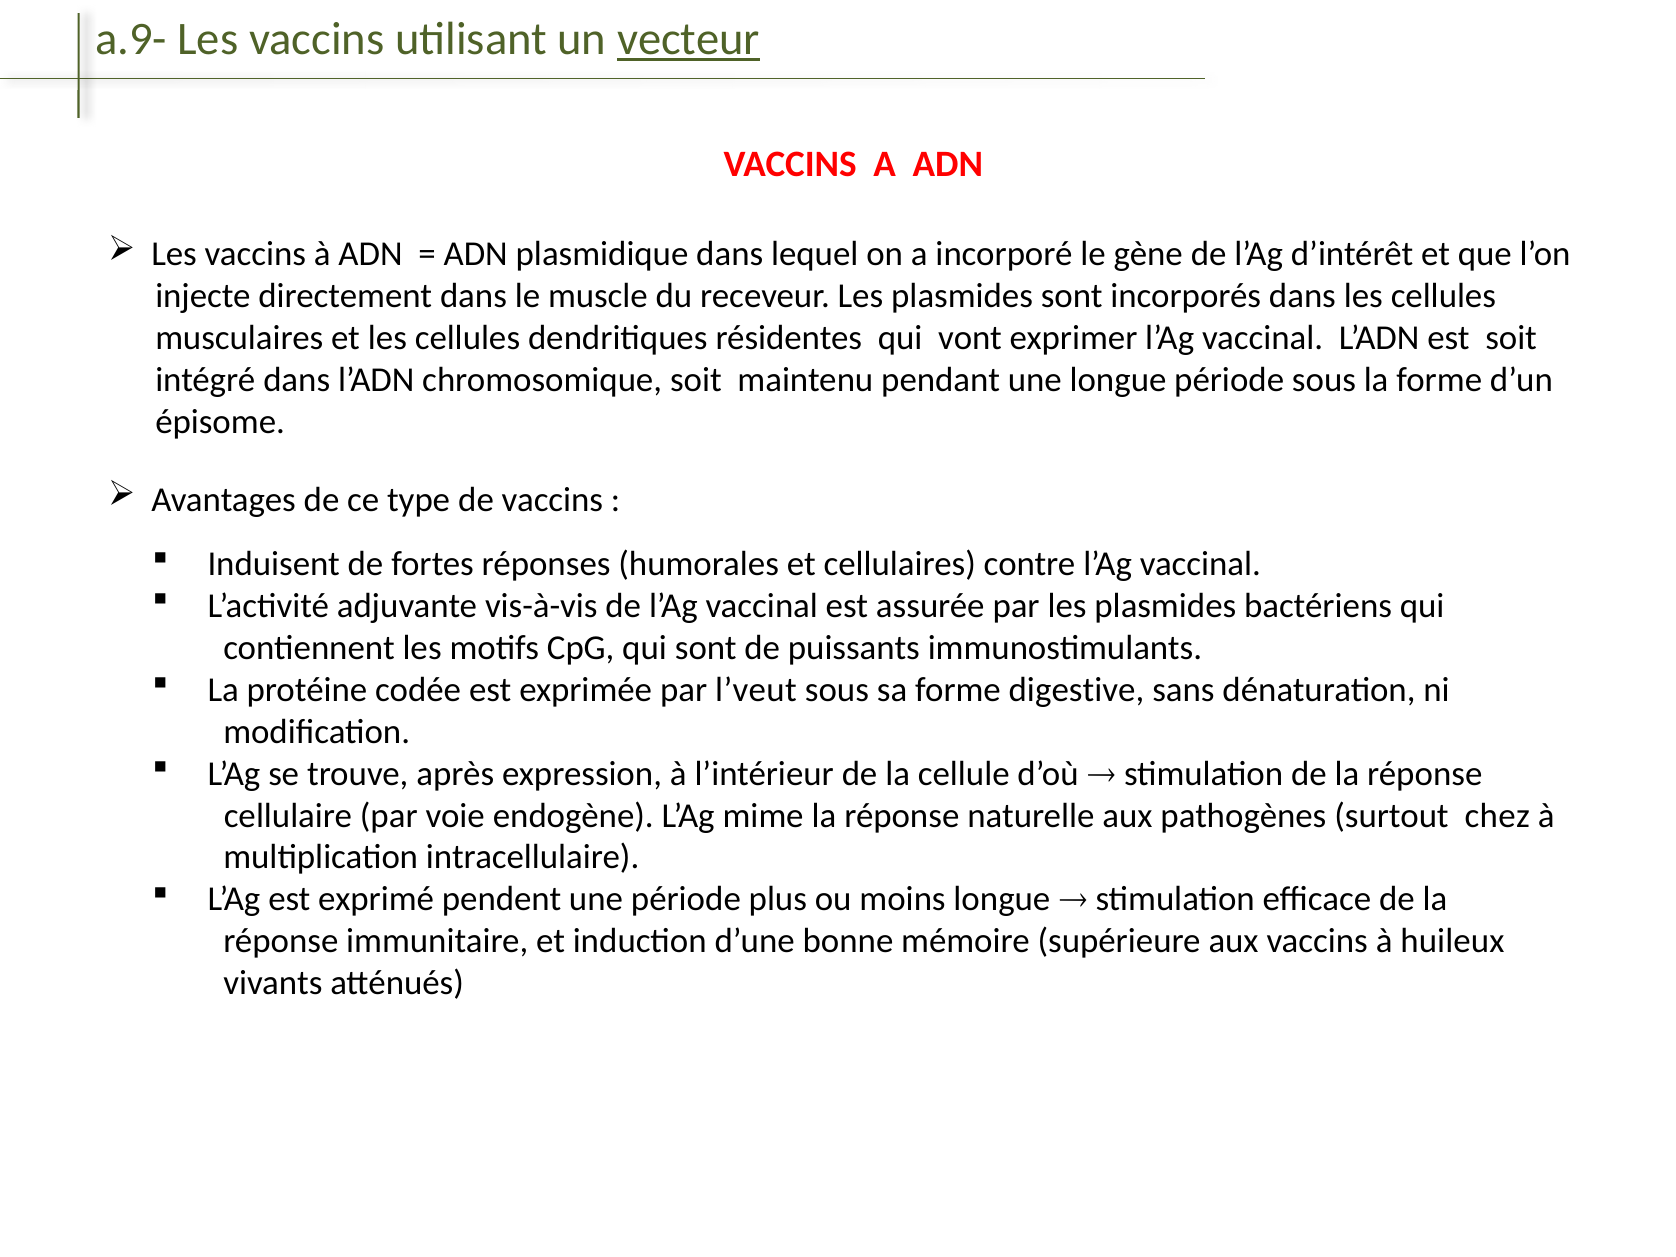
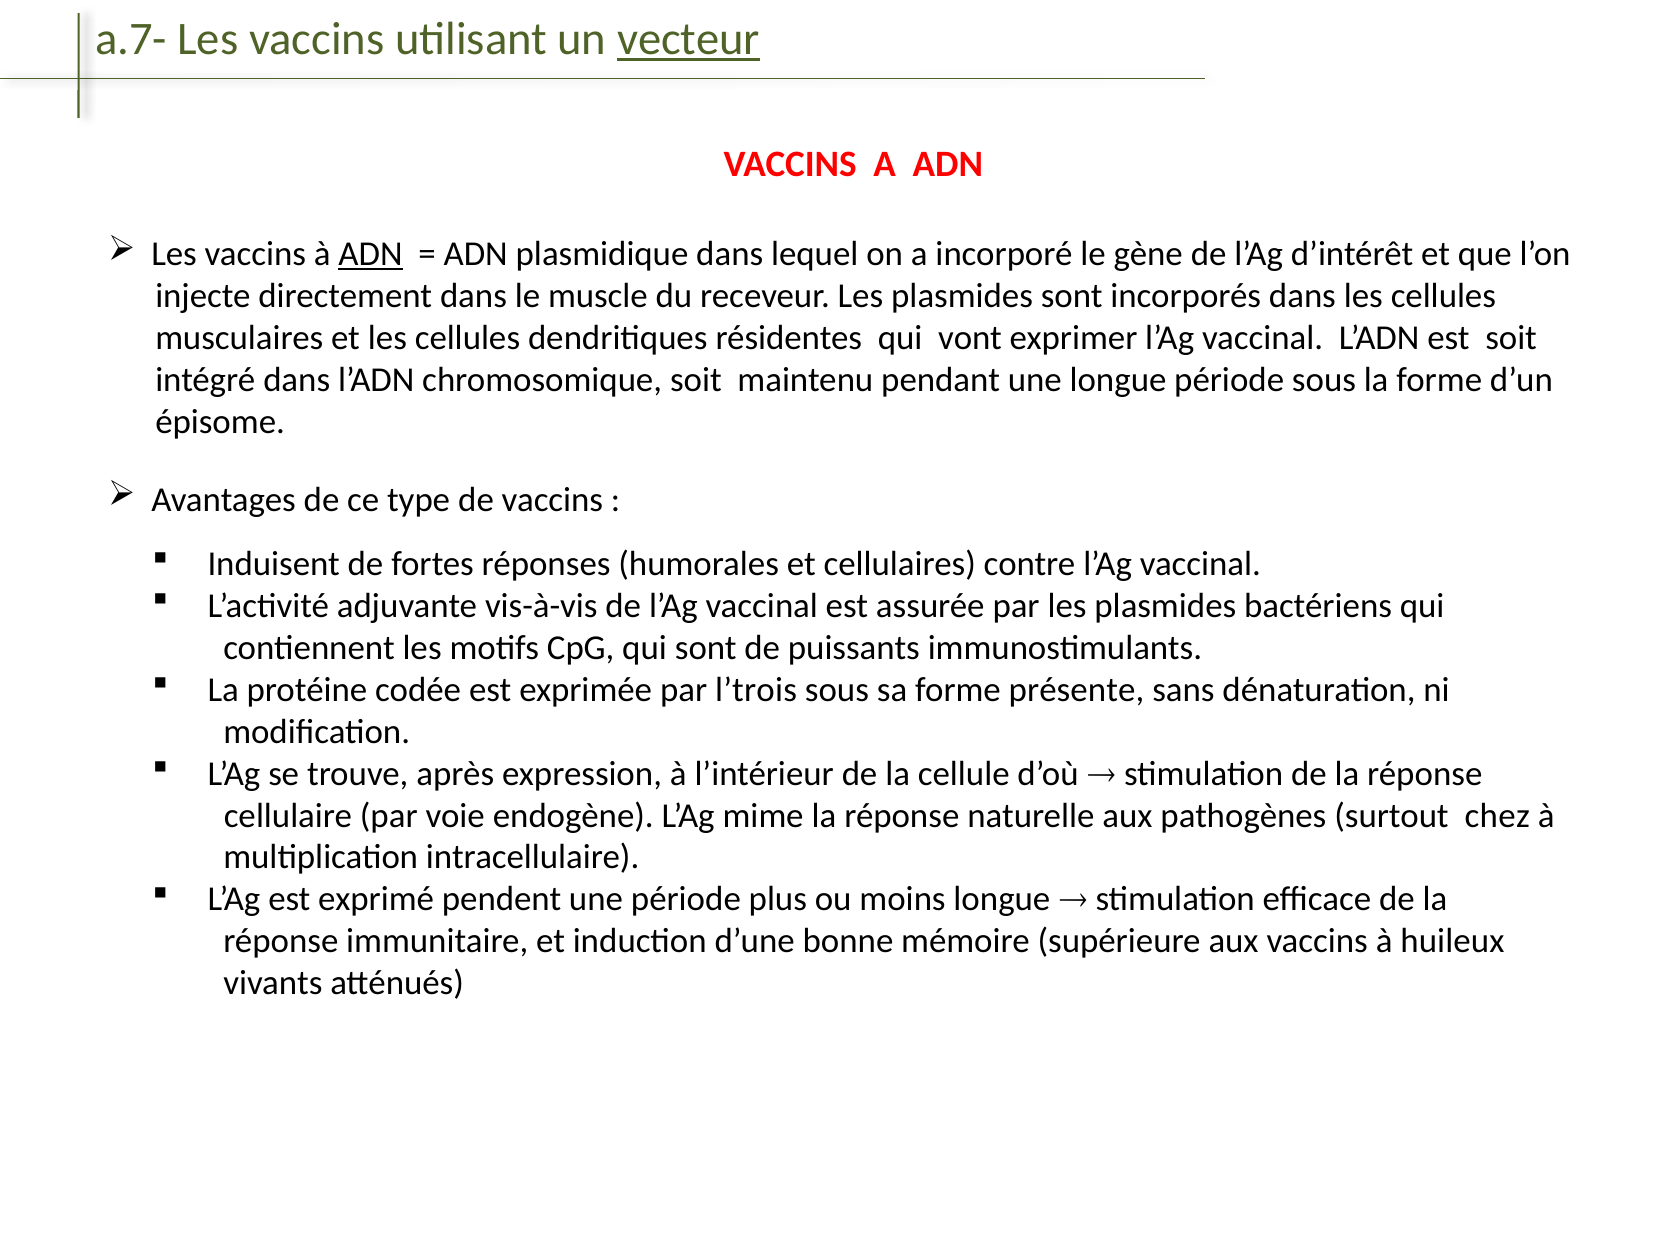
a.9-: a.9- -> a.7-
ADN at (371, 254) underline: none -> present
l’veut: l’veut -> l’trois
digestive: digestive -> présente
